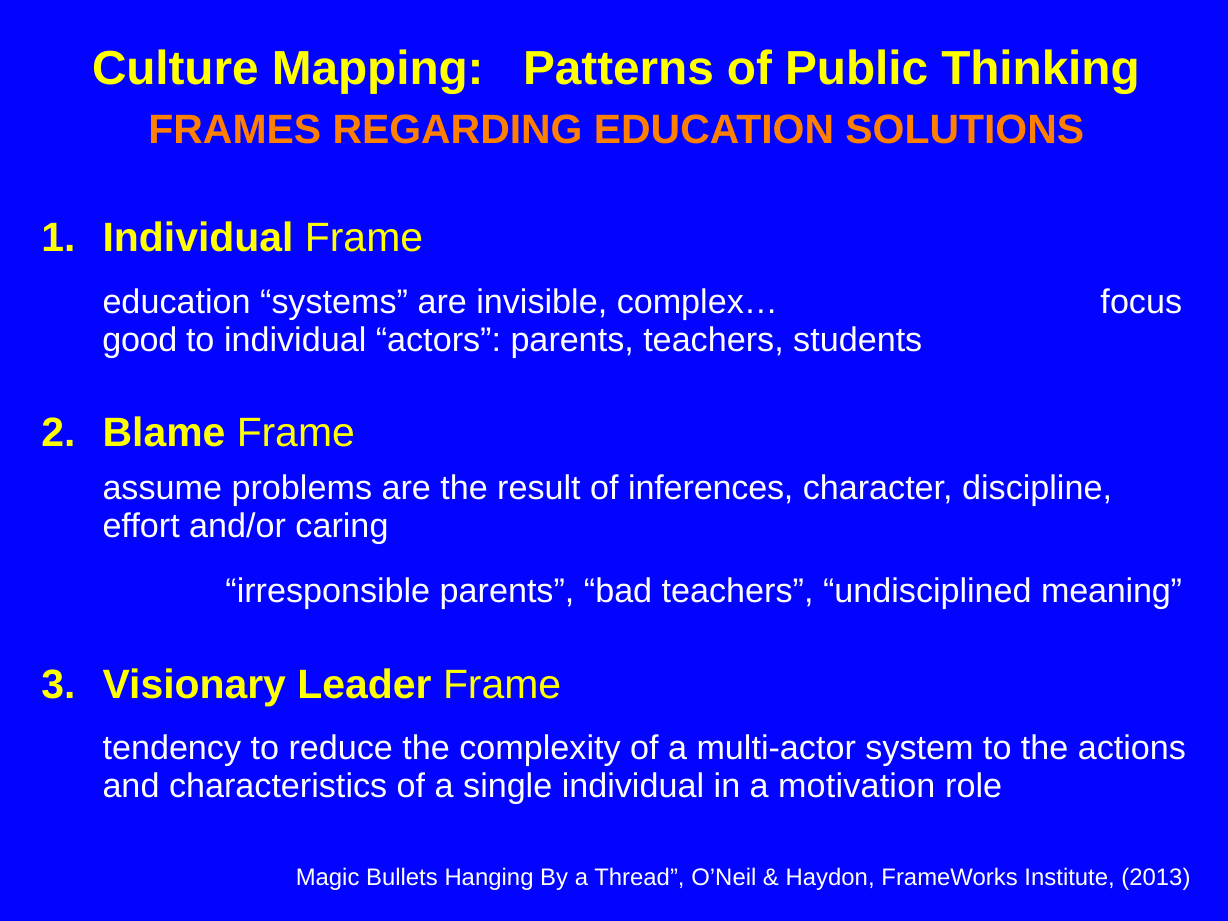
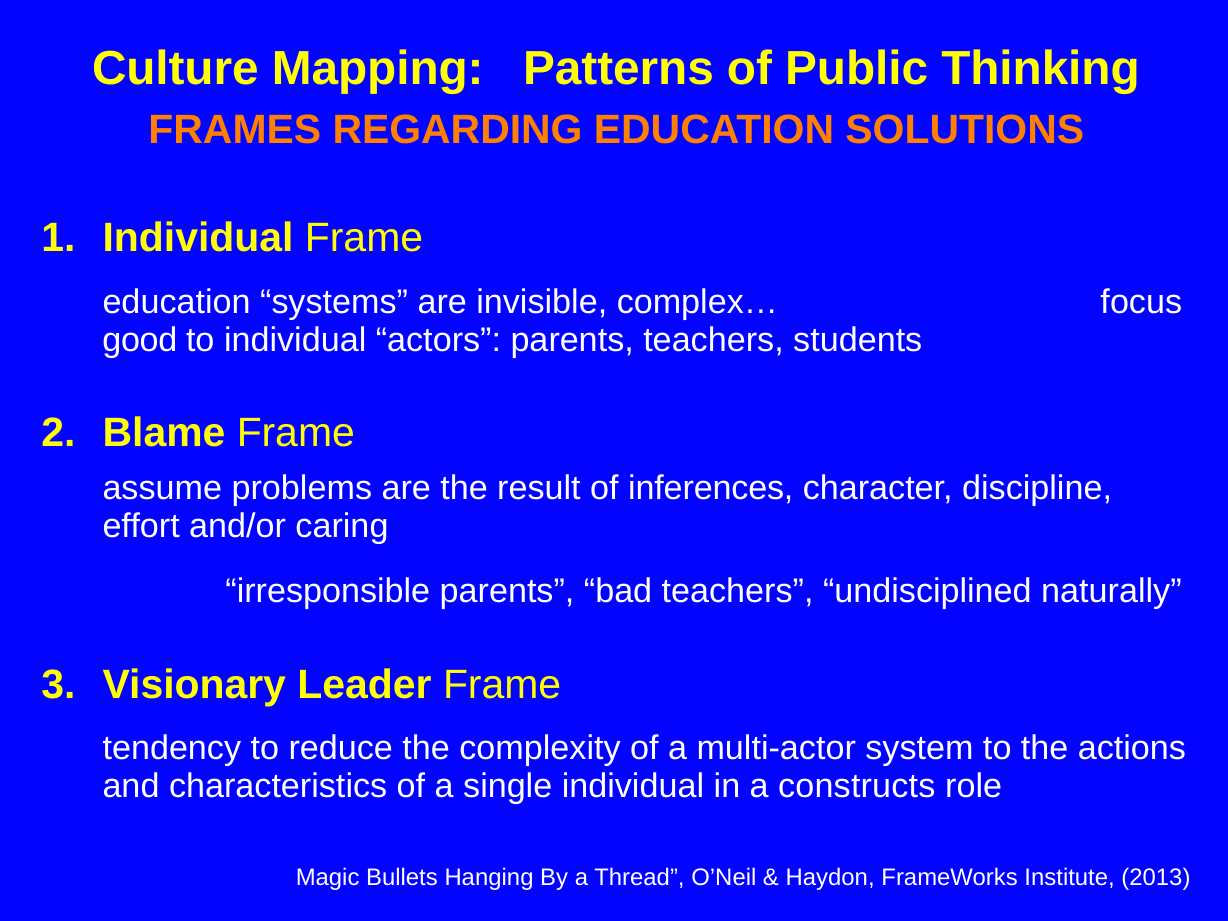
meaning: meaning -> naturally
motivation: motivation -> constructs
